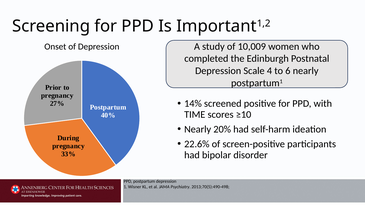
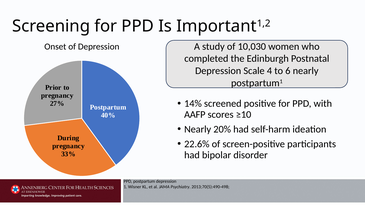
10,009: 10,009 -> 10,030
TIME: TIME -> AAFP
